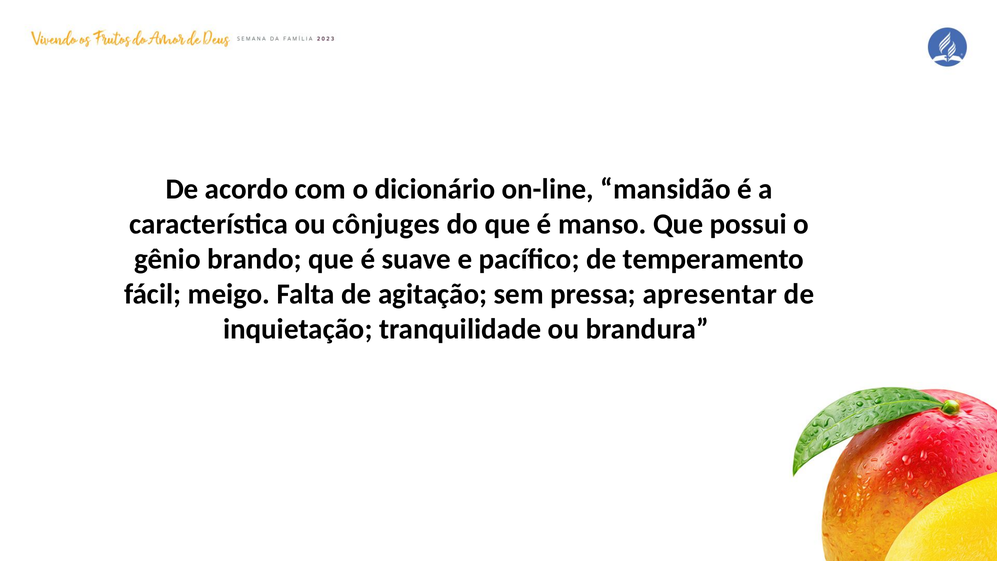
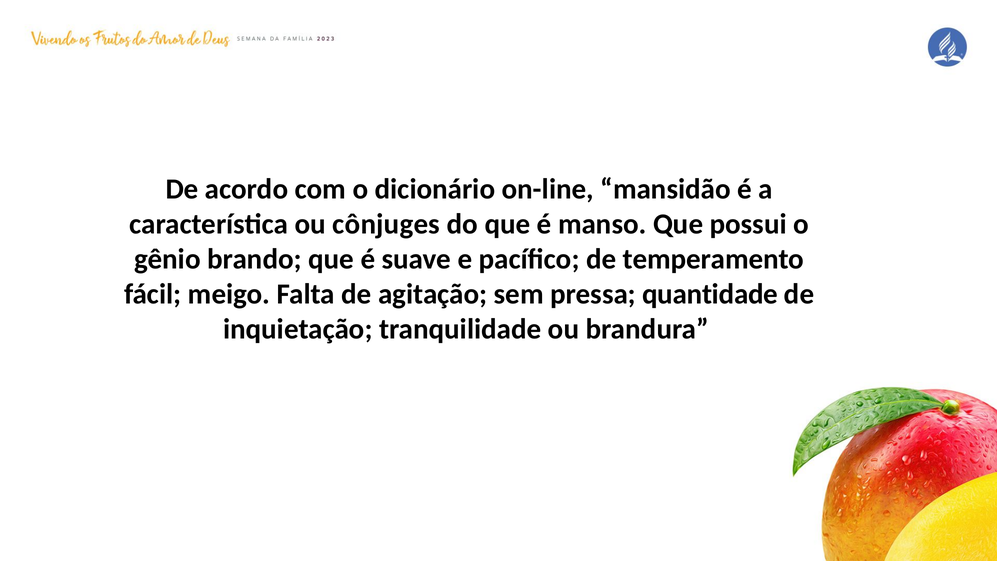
apresentar: apresentar -> quantidade
